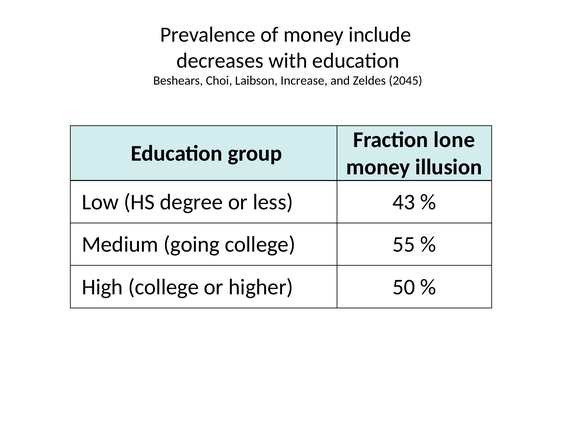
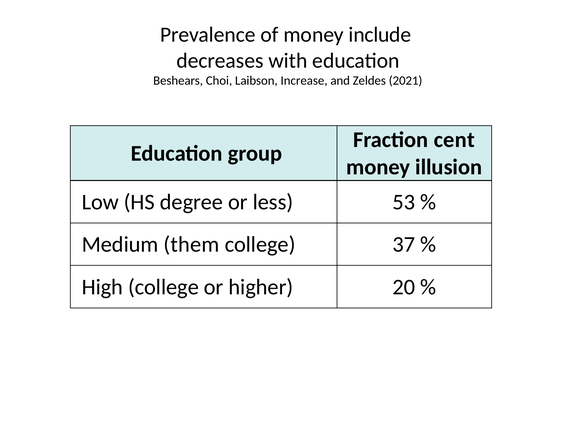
2045: 2045 -> 2021
lone: lone -> cent
43: 43 -> 53
going: going -> them
55: 55 -> 37
50: 50 -> 20
